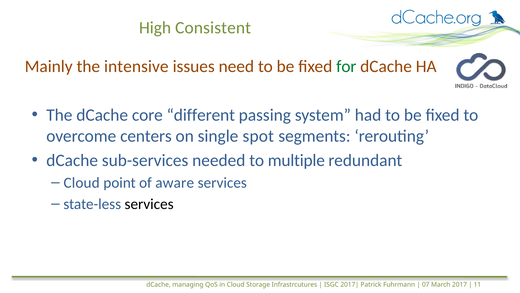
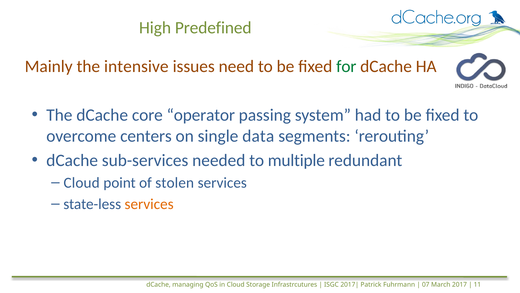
Consistent: Consistent -> Predefined
different: different -> operator
spot: spot -> data
aware: aware -> stolen
services at (149, 204) colour: black -> orange
